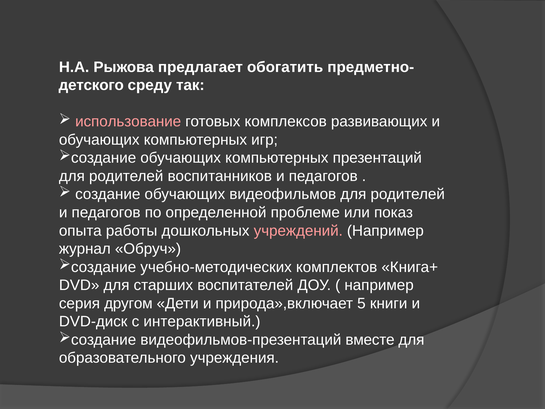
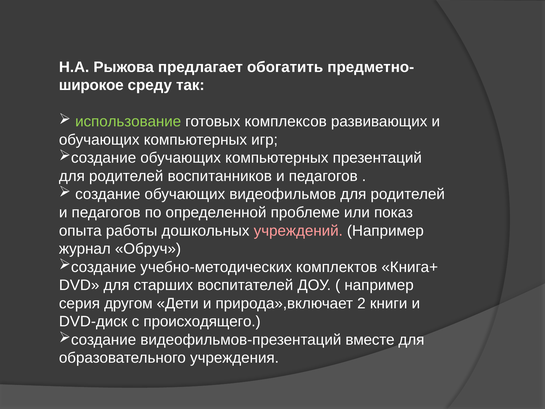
детского: детского -> широкое
использование colour: pink -> light green
5: 5 -> 2
интерактивный: интерактивный -> происходящего
